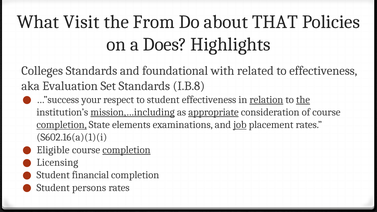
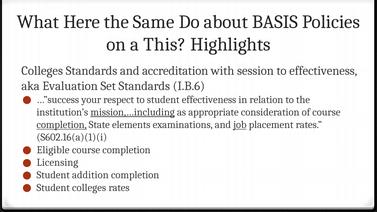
Visit: Visit -> Here
From: From -> Same
THAT: THAT -> BASIS
Does: Does -> This
foundational: foundational -> accreditation
related: related -> session
I.B.8: I.B.8 -> I.B.6
relation underline: present -> none
the at (303, 100) underline: present -> none
appropriate underline: present -> none
completion at (126, 150) underline: present -> none
financial: financial -> addition
Student persons: persons -> colleges
